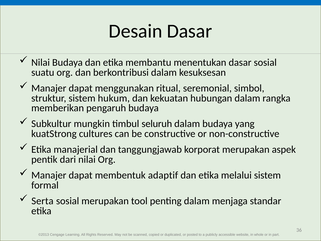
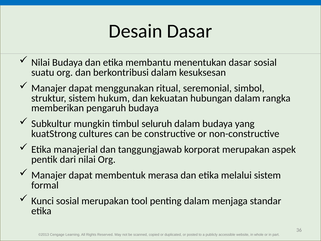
adaptif: adaptif -> merasa
Serta: Serta -> Kunci
